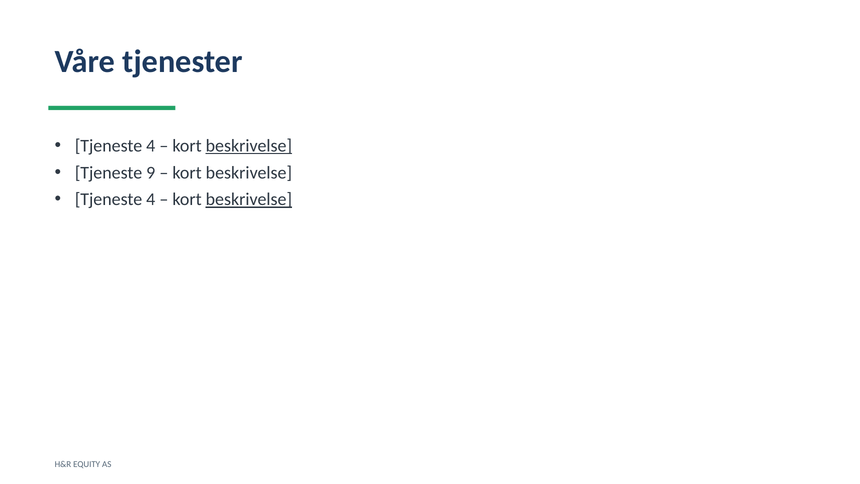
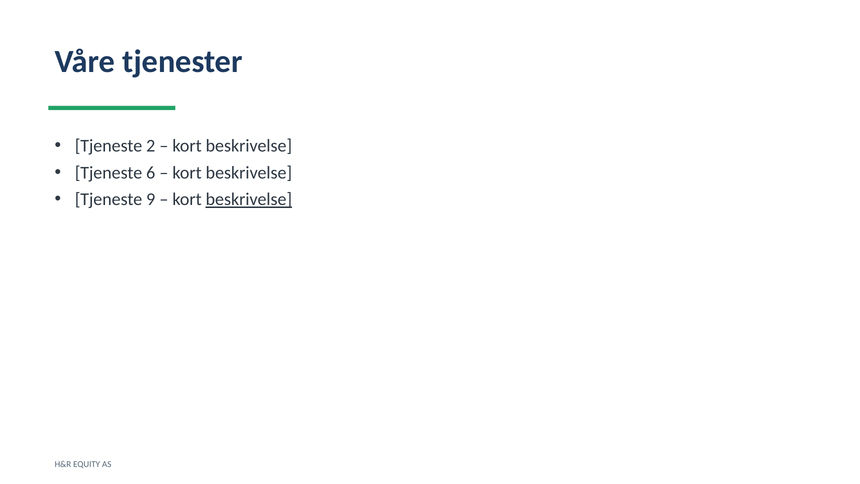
4 at (151, 146): 4 -> 2
beskrivelse at (249, 146) underline: present -> none
9: 9 -> 6
4 at (151, 199): 4 -> 9
